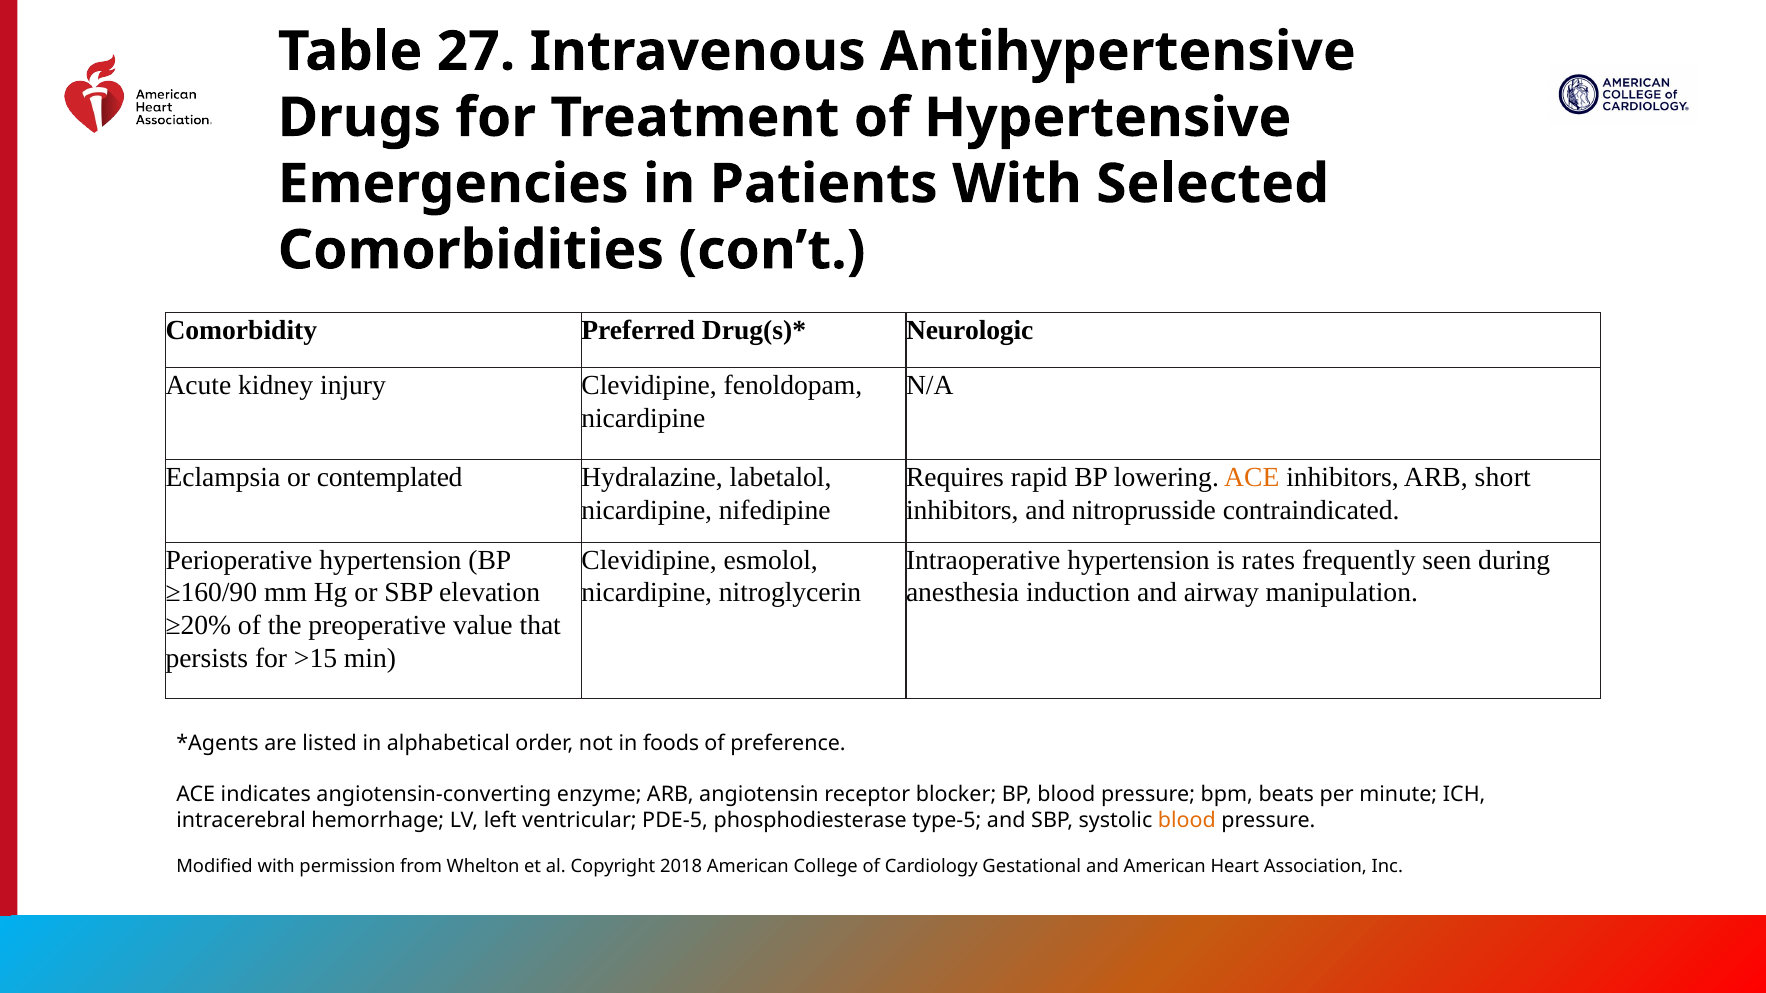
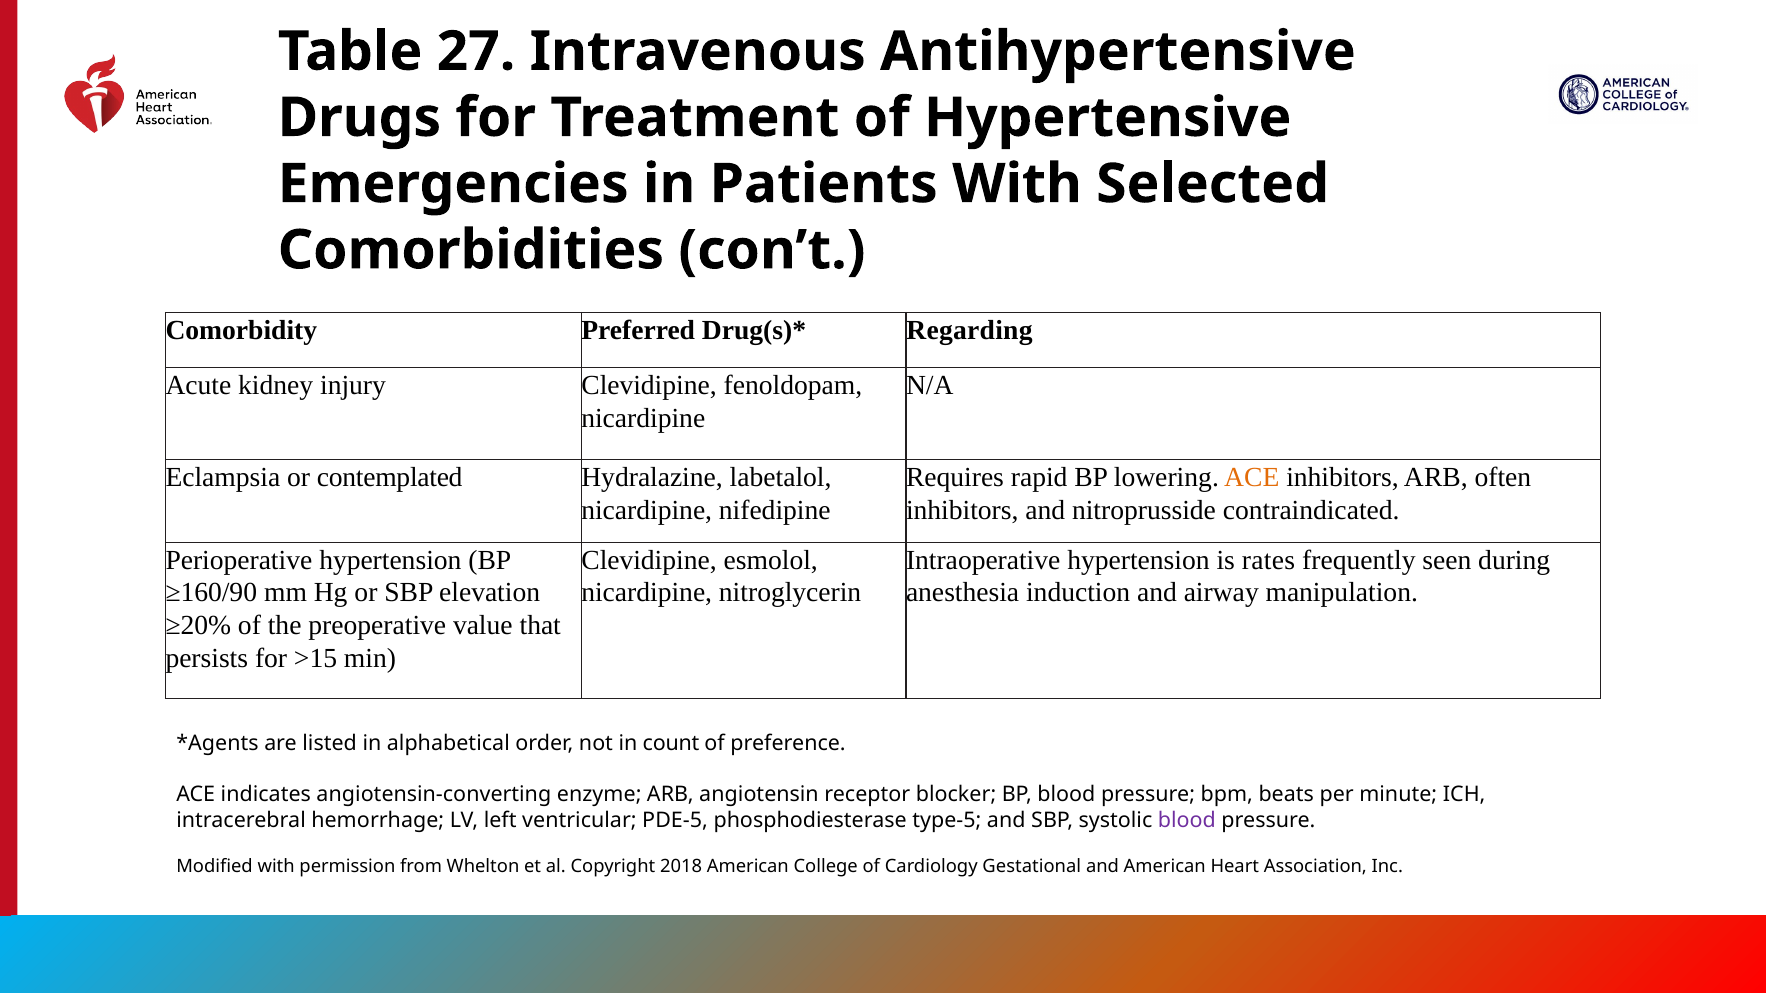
Neurologic: Neurologic -> Regarding
short: short -> often
foods: foods -> count
blood at (1187, 821) colour: orange -> purple
